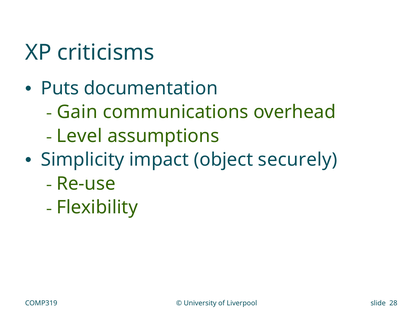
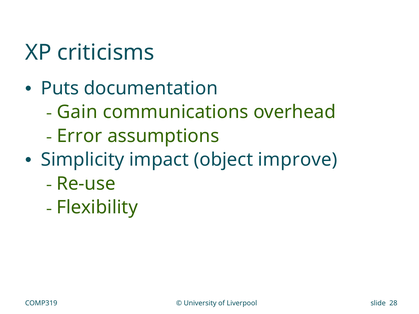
Level: Level -> Error
securely: securely -> improve
